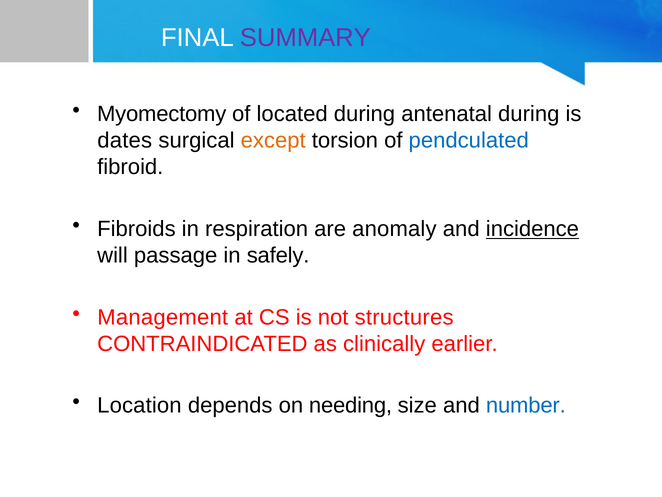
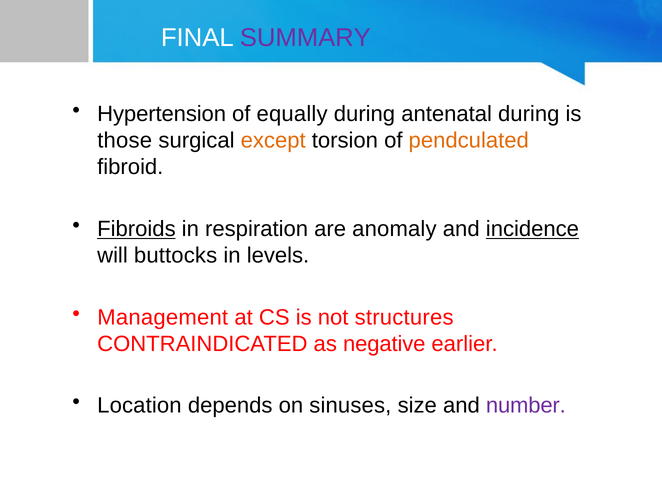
Myomectomy: Myomectomy -> Hypertension
located: located -> equally
dates: dates -> those
pendculated colour: blue -> orange
Fibroids underline: none -> present
passage: passage -> buttocks
safely: safely -> levels
clinically: clinically -> negative
needing: needing -> sinuses
number colour: blue -> purple
